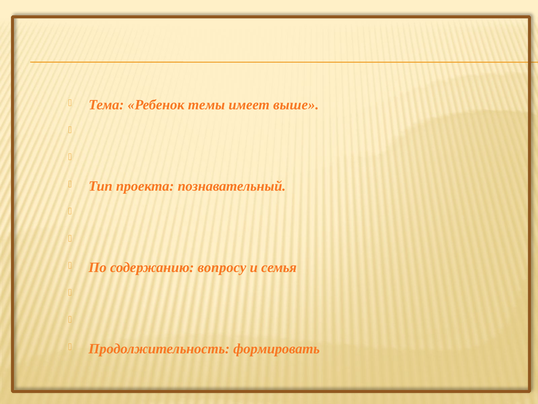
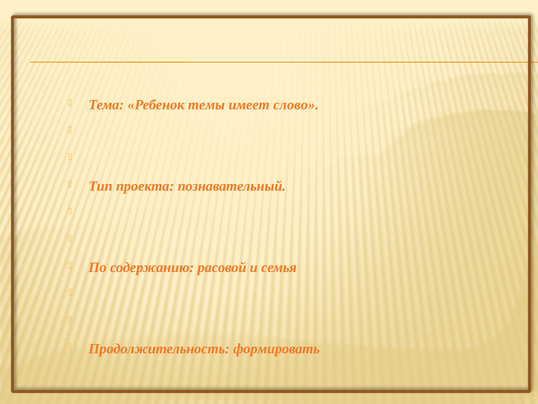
выше: выше -> слово
вопросу: вопросу -> расовой
